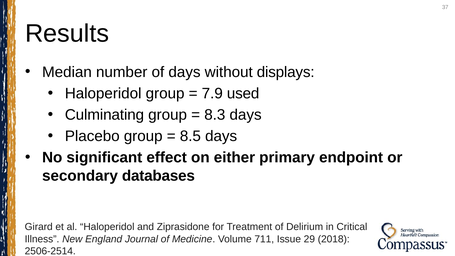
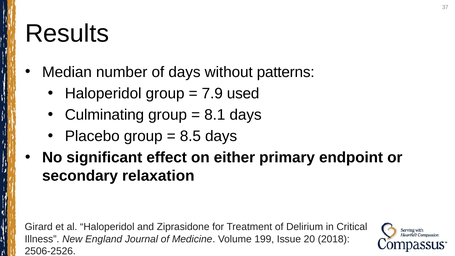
displays: displays -> patterns
8.3: 8.3 -> 8.1
databases: databases -> relaxation
711: 711 -> 199
29: 29 -> 20
2506-2514: 2506-2514 -> 2506-2526
